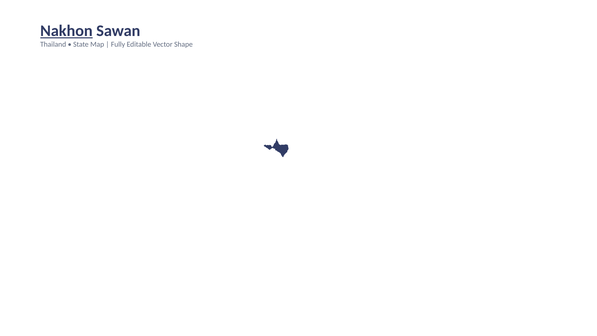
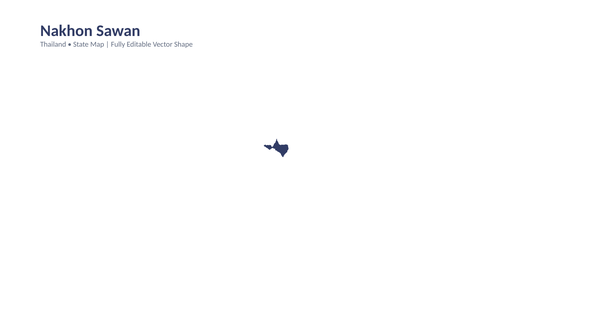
Nakhon underline: present -> none
